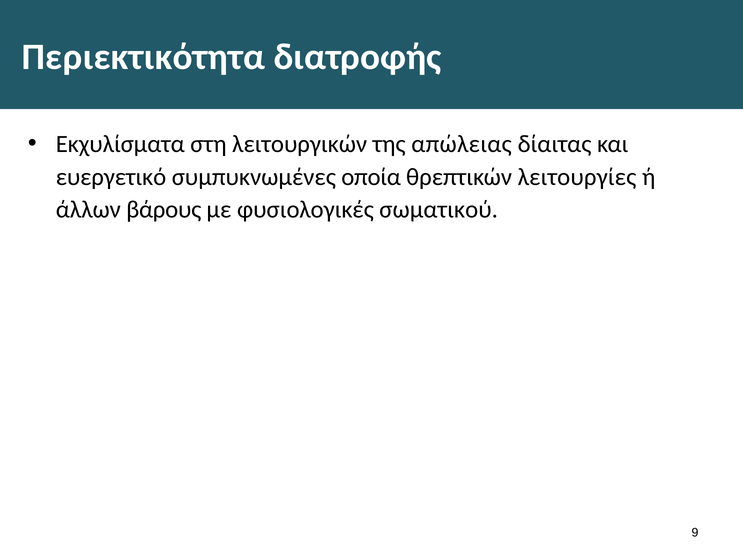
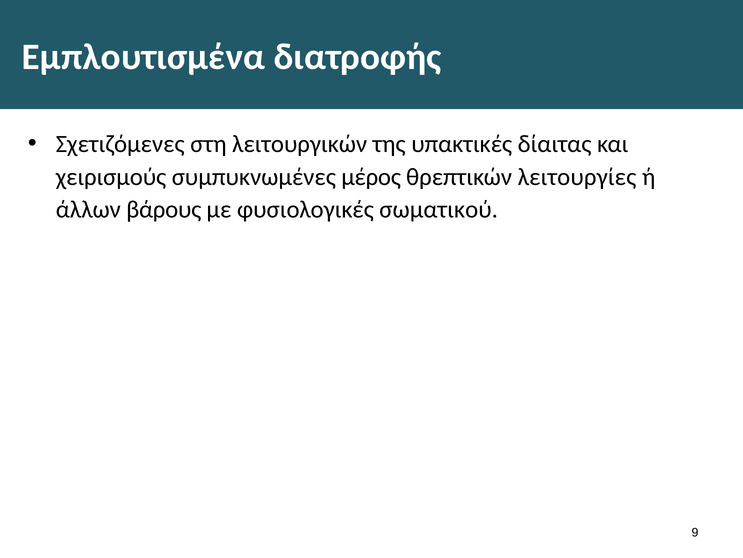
Περιεκτικότητα: Περιεκτικότητα -> Εμπλουτισμένα
Εκχυλίσματα: Εκχυλίσματα -> Σχετιζόμενες
απώλειας: απώλειας -> υπακτικές
ευεργετικό: ευεργετικό -> χειρισμούς
οποία: οποία -> μέρος
